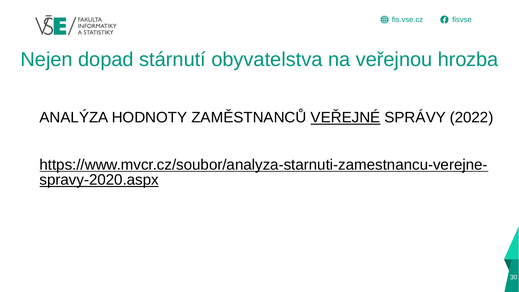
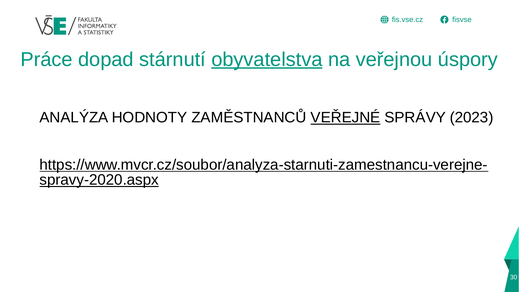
Nejen: Nejen -> Práce
obyvatelstva underline: none -> present
hrozba: hrozba -> úspory
2022: 2022 -> 2023
